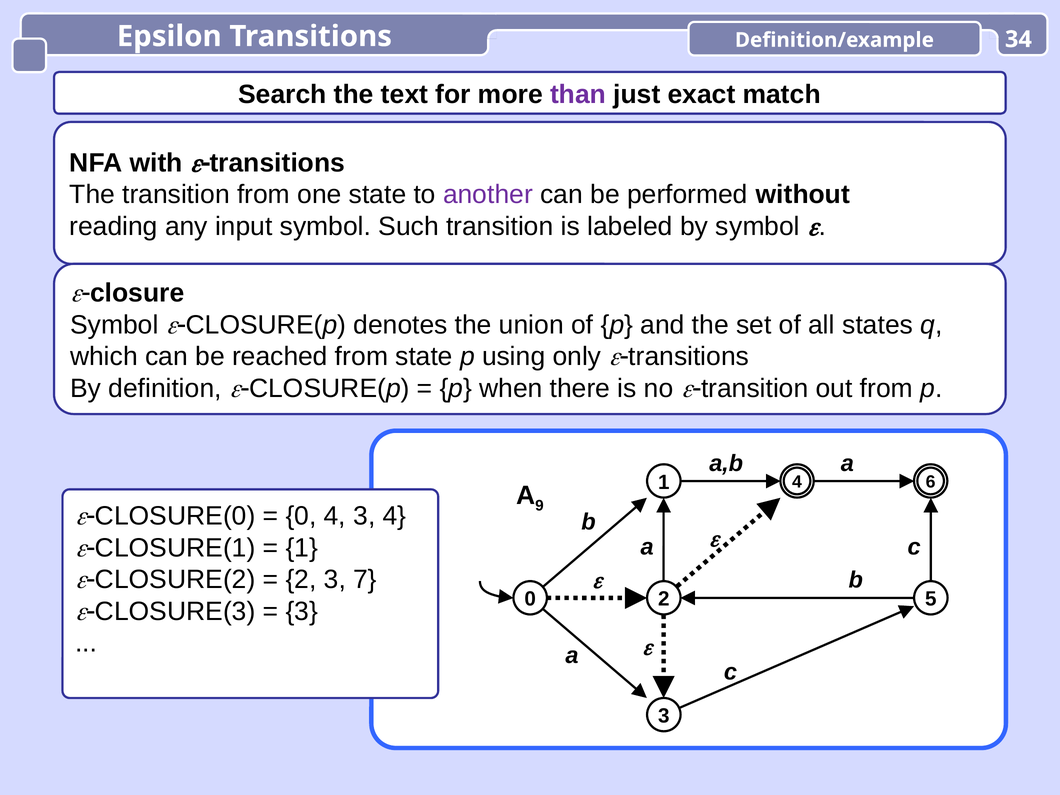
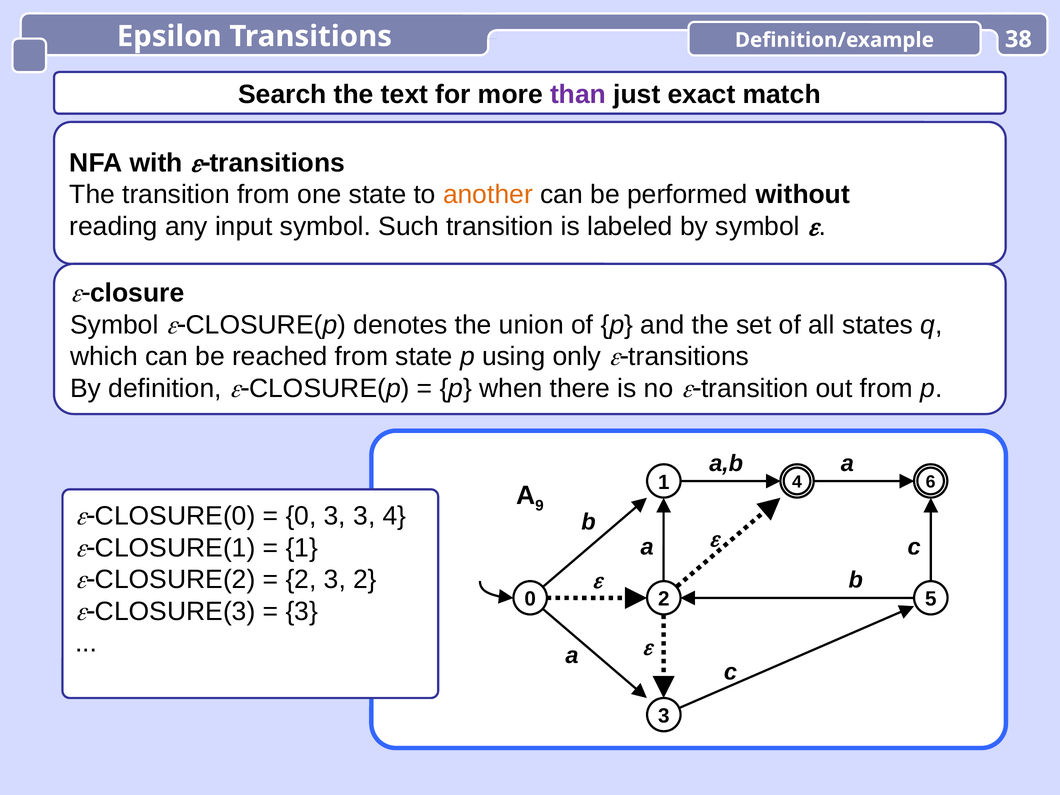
34: 34 -> 38
another colour: purple -> orange
0 4: 4 -> 3
3 7: 7 -> 2
